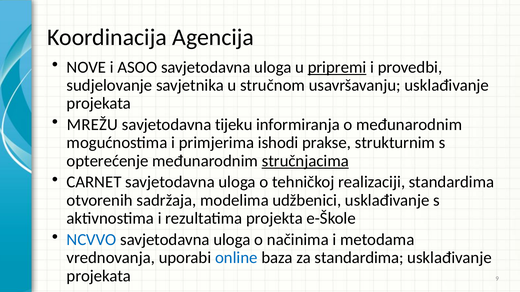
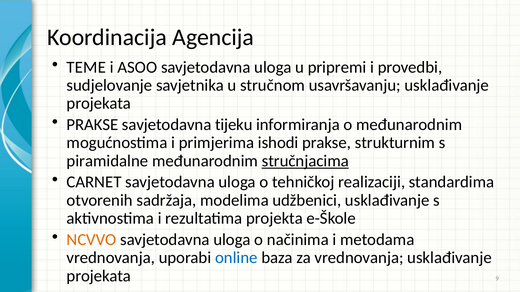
NOVE: NOVE -> TEME
pripremi underline: present -> none
MREŽU at (92, 125): MREŽU -> PRAKSE
opterećenje: opterećenje -> piramidalne
NCVVO colour: blue -> orange
za standardima: standardima -> vrednovanja
